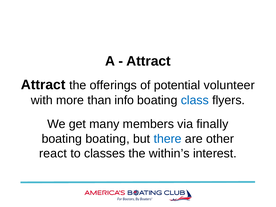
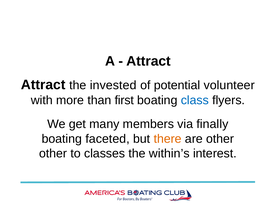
offerings: offerings -> invested
info: info -> first
boating boating: boating -> faceted
there colour: blue -> orange
react at (53, 153): react -> other
